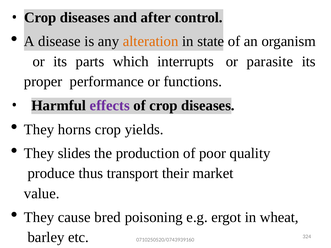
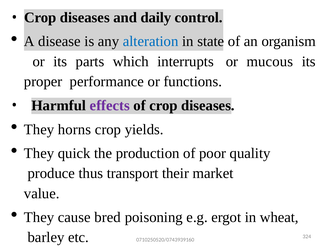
after: after -> daily
alteration colour: orange -> blue
parasite: parasite -> mucous
slides: slides -> quick
